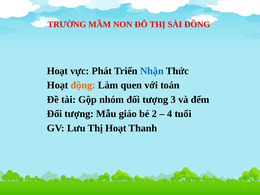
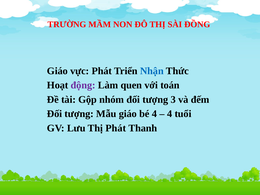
Hoạt at (57, 71): Hoạt -> Giáo
động colour: orange -> purple
bé 2: 2 -> 4
Thị Hoạt: Hoạt -> Phát
